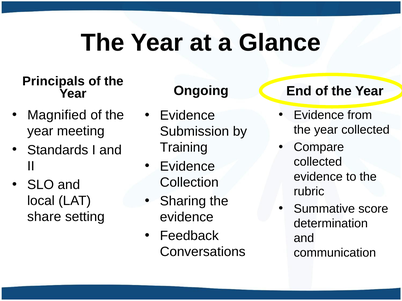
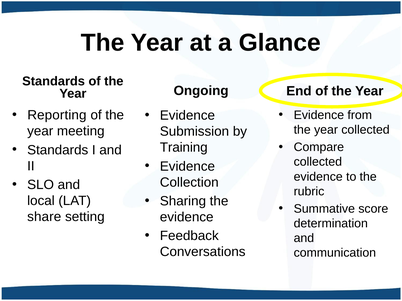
Principals at (54, 82): Principals -> Standards
Magnified: Magnified -> Reporting
